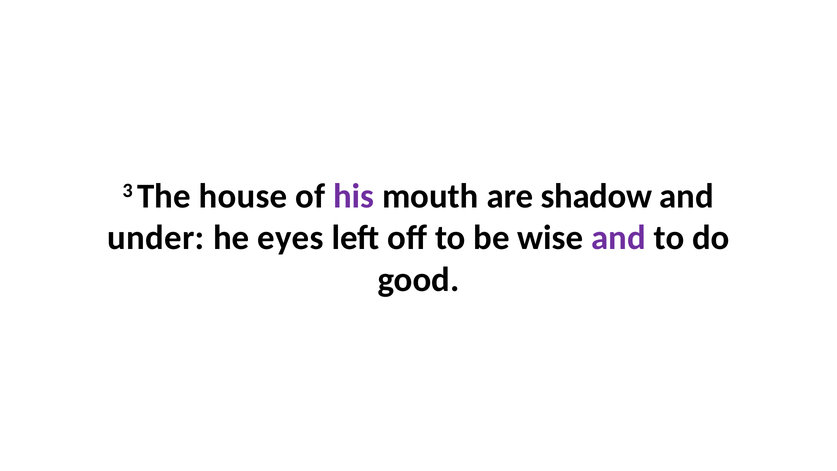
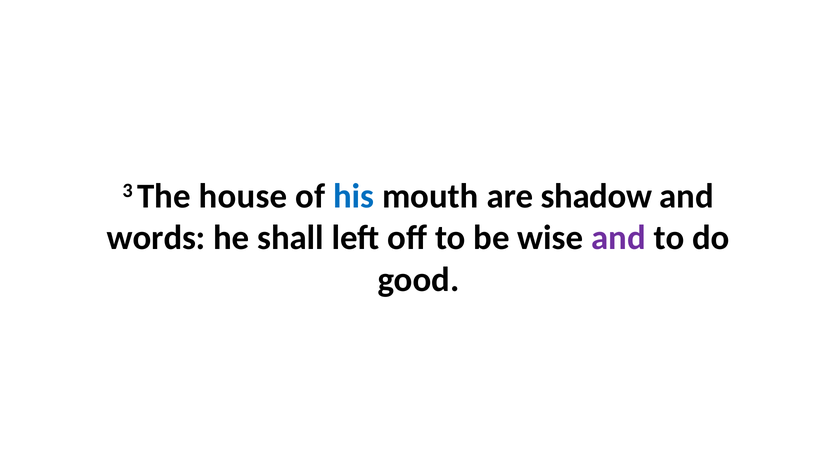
his colour: purple -> blue
under: under -> words
eyes: eyes -> shall
